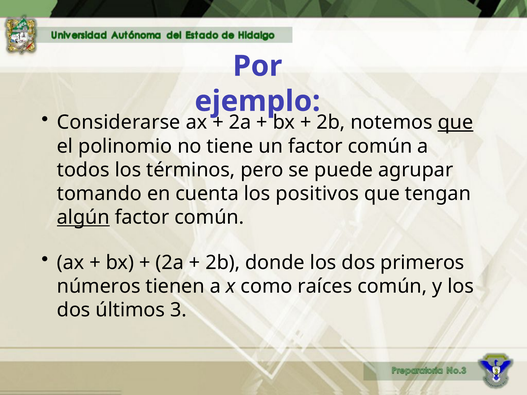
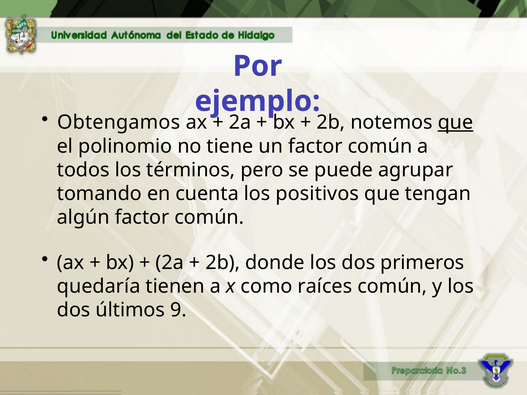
Considerarse: Considerarse -> Obtengamos
algún underline: present -> none
números: números -> quedaría
3: 3 -> 9
